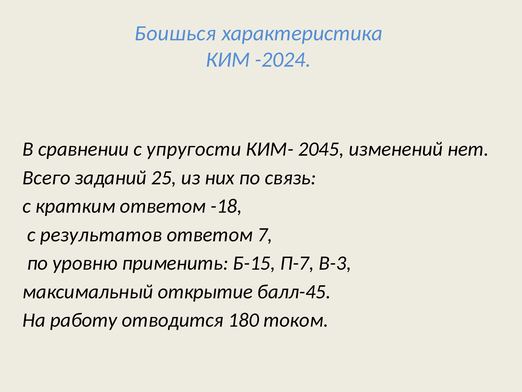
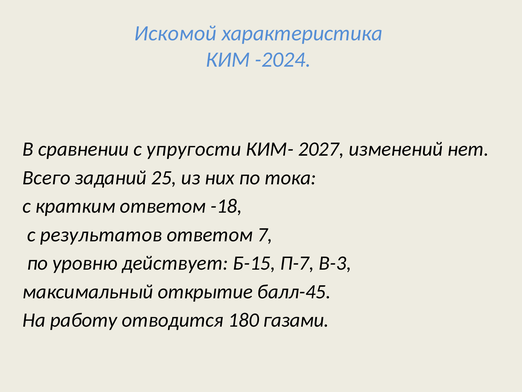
Боишься: Боишься -> Искомой
2045: 2045 -> 2027
связь: связь -> тока
применить: применить -> действует
током: током -> газами
